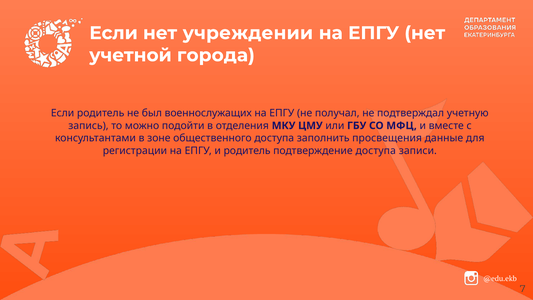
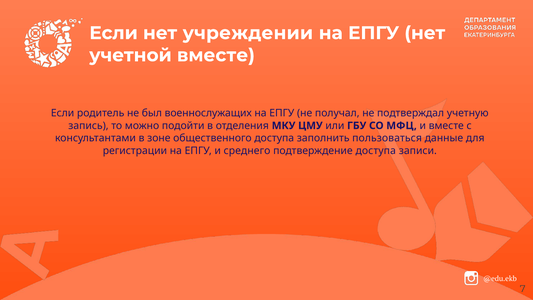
учетной города: города -> вместе
просвещения: просвещения -> пользоваться
и родитель: родитель -> среднего
